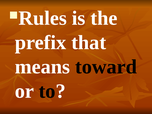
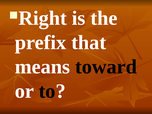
Rules: Rules -> Right
